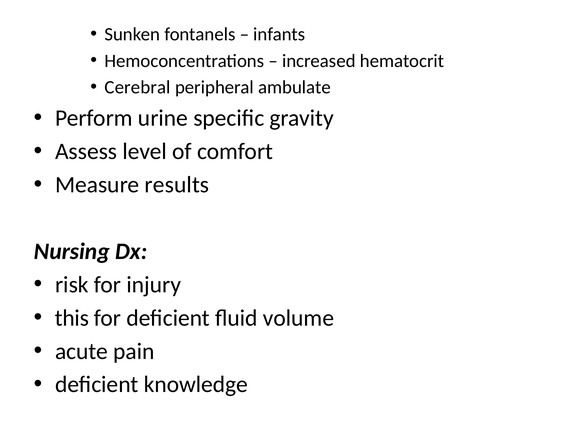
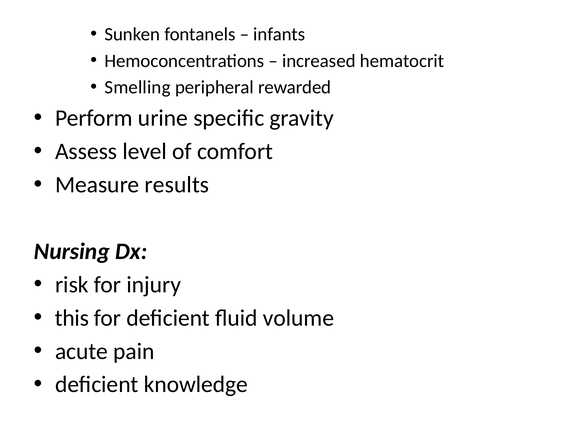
Cerebral: Cerebral -> Smelling
ambulate: ambulate -> rewarded
